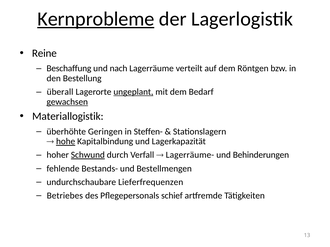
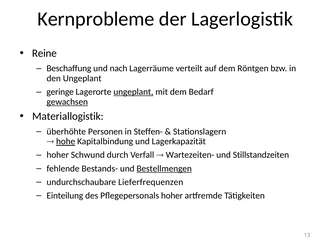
Kernprobleme underline: present -> none
den Bestellung: Bestellung -> Ungeplant
überall: überall -> geringe
Geringen: Geringen -> Personen
Schwund underline: present -> none
Lagerräume-: Lagerräume- -> Wartezeiten-
Behinderungen: Behinderungen -> Stillstandzeiten
Bestellmengen underline: none -> present
Betriebes: Betriebes -> Einteilung
Pflegepersonals schief: schief -> hoher
